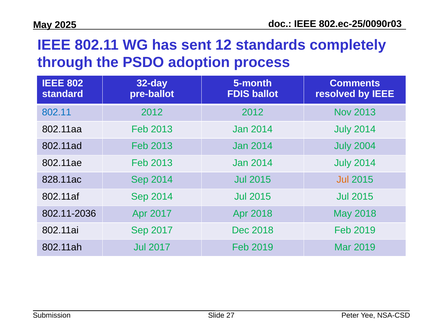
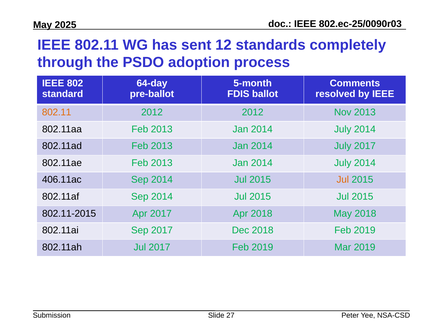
32-day: 32-day -> 64-day
802.11 at (57, 112) colour: blue -> orange
July 2004: 2004 -> 2017
828.11ac: 828.11ac -> 406.11ac
802.11-2036: 802.11-2036 -> 802.11-2015
